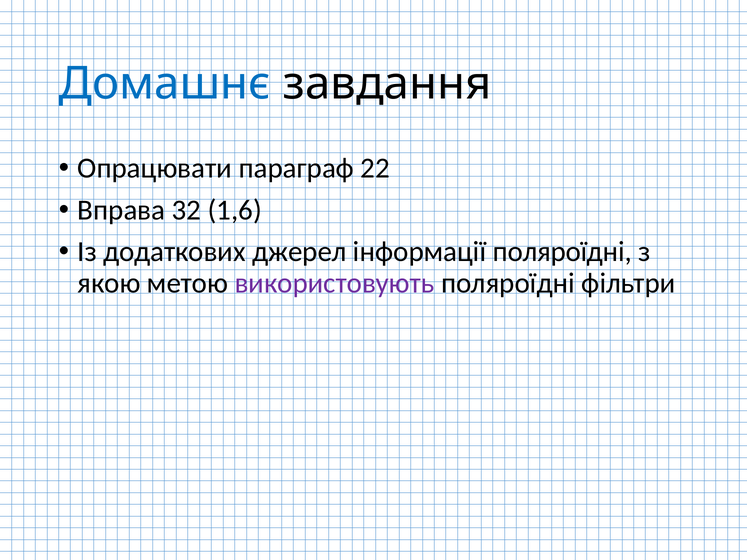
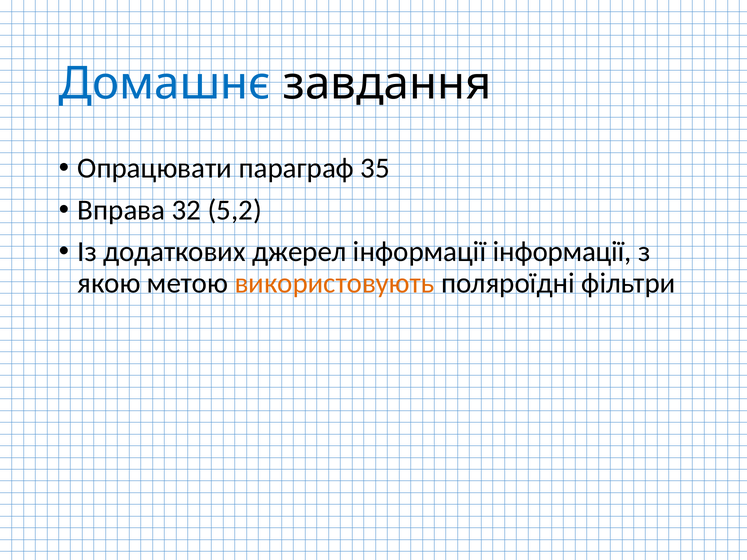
22: 22 -> 35
1,6: 1,6 -> 5,2
інформації поляроїдні: поляроїдні -> інформації
використовують colour: purple -> orange
